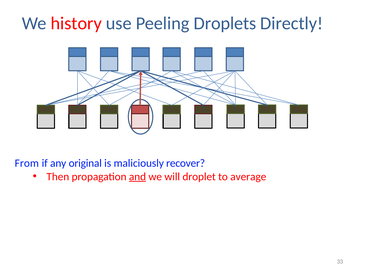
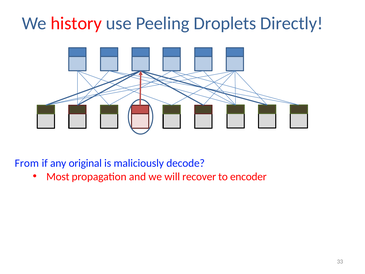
recover: recover -> decode
Then: Then -> Most
and underline: present -> none
droplet: droplet -> recover
average: average -> encoder
